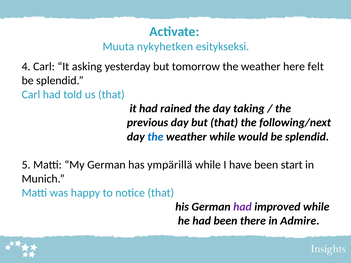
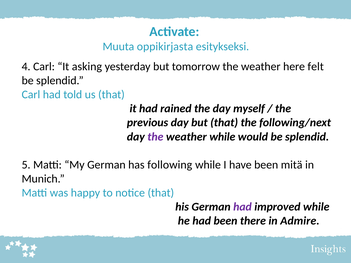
nykyhetken: nykyhetken -> oppikirjasta
taking: taking -> myself
the at (155, 137) colour: blue -> purple
ympärillä: ympärillä -> following
start: start -> mitä
